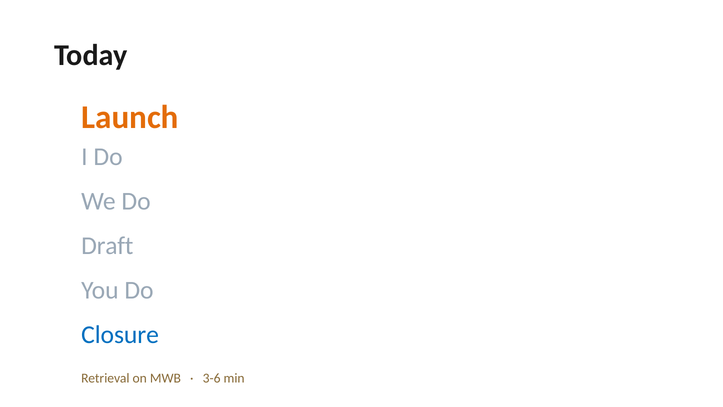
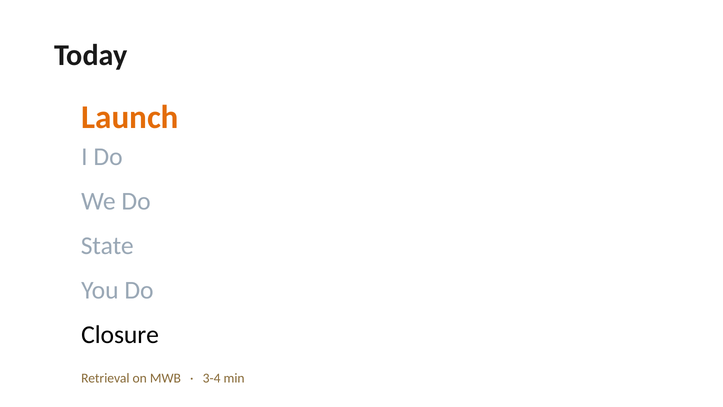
Draft: Draft -> State
Closure colour: blue -> black
3-6: 3-6 -> 3-4
